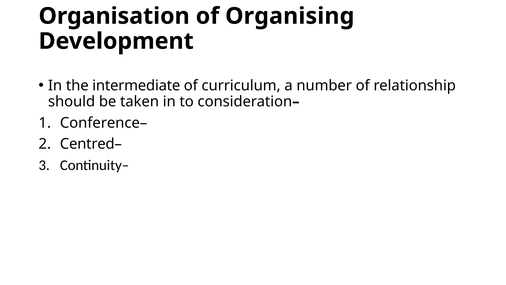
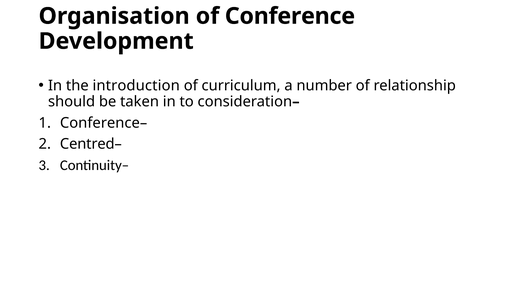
Organising: Organising -> Conference
intermediate: intermediate -> introduction
